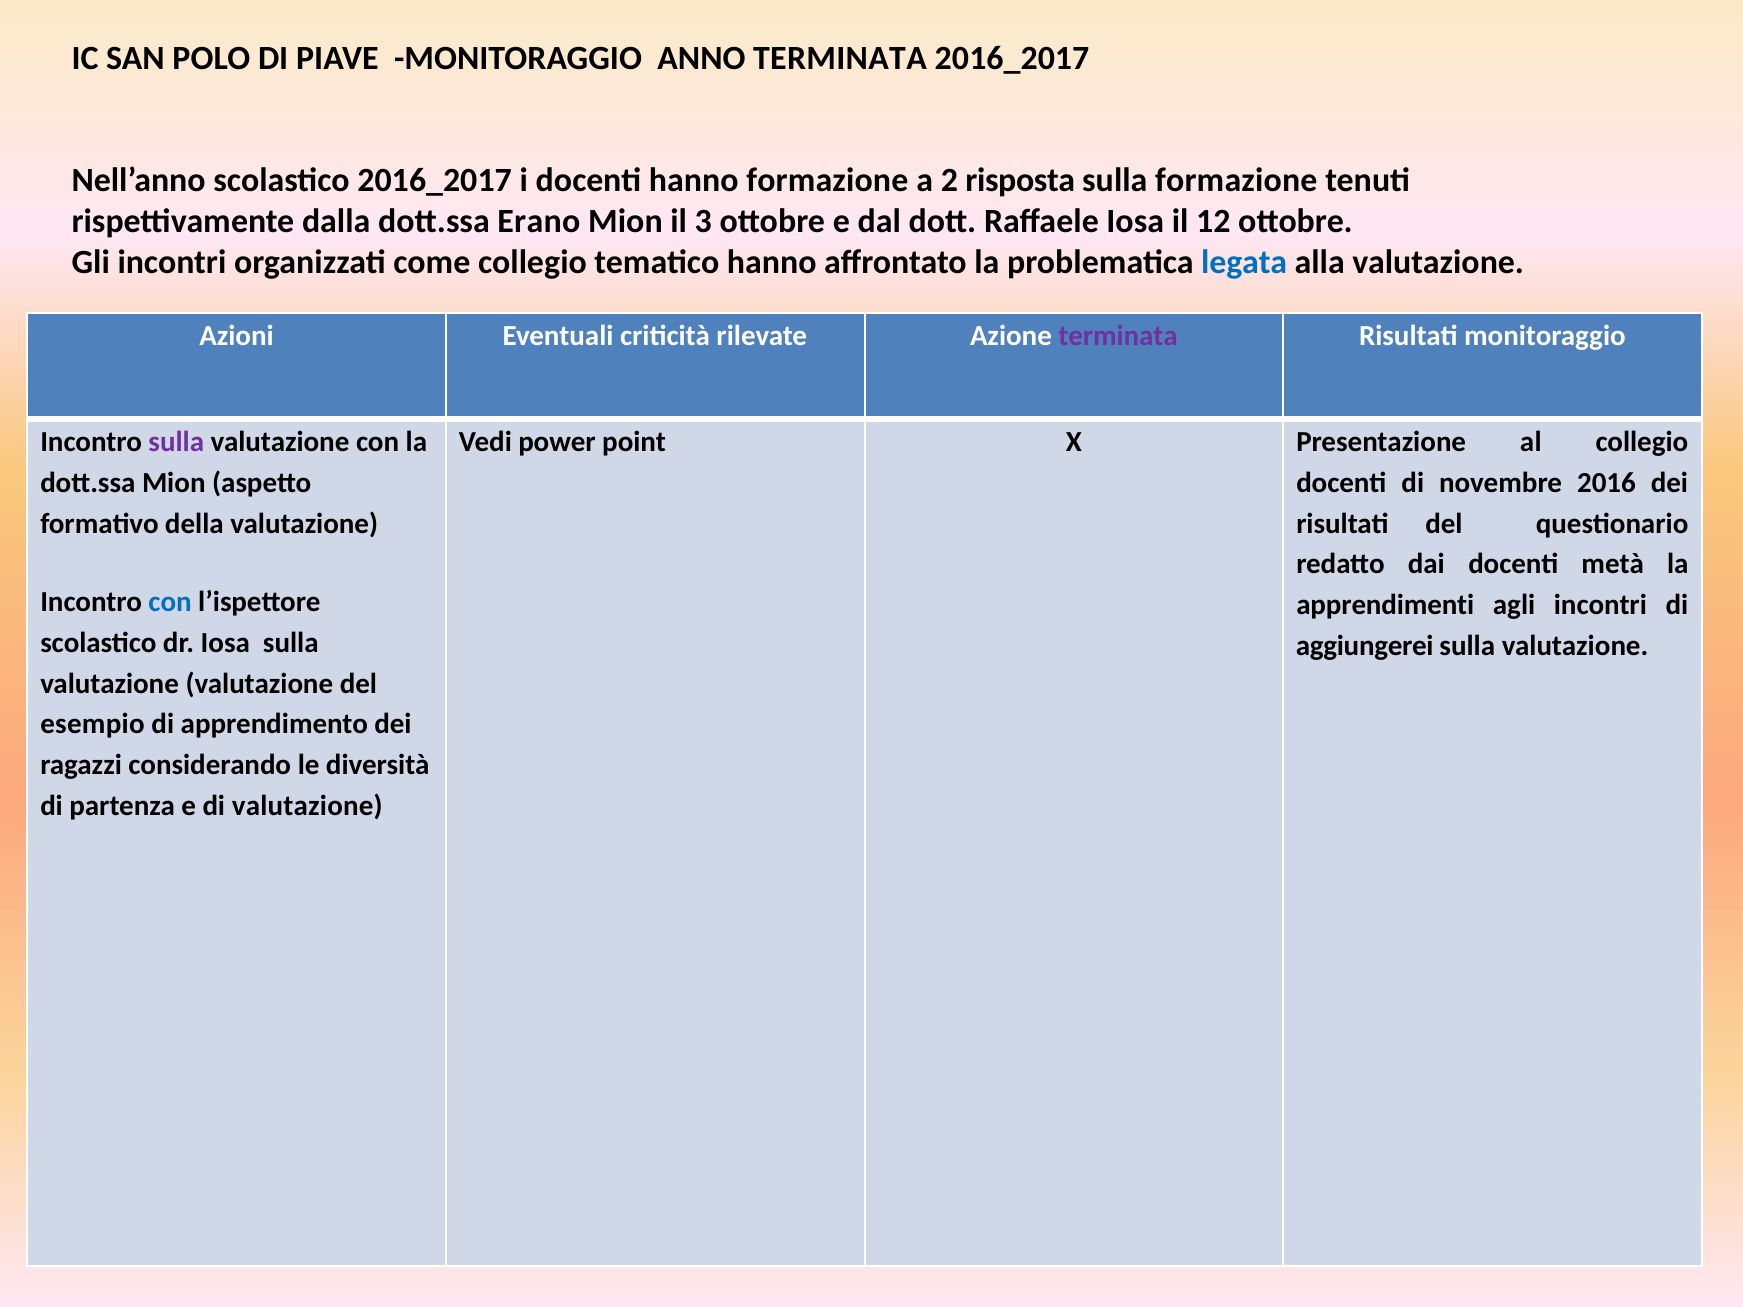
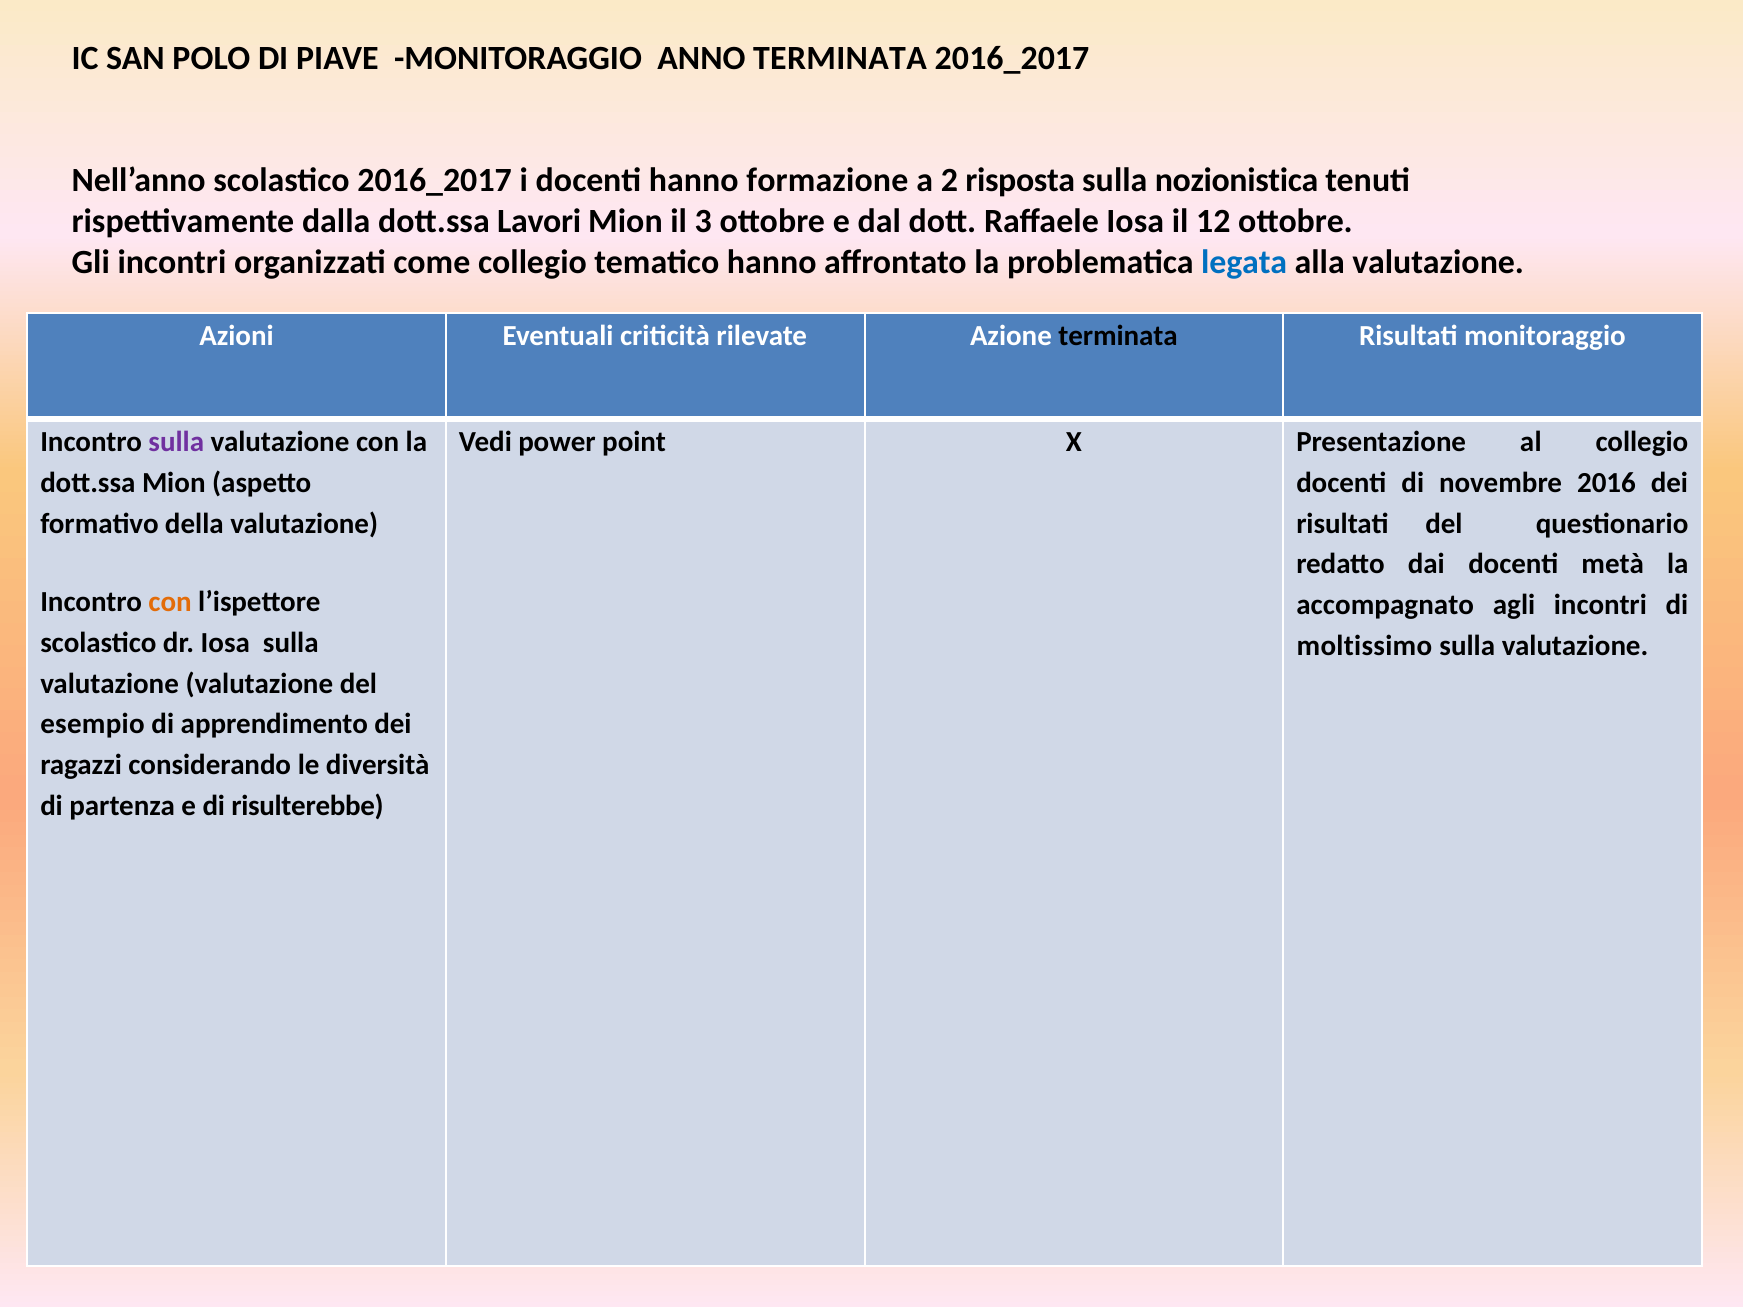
sulla formazione: formazione -> nozionistica
Erano: Erano -> Lavori
terminata at (1118, 336) colour: purple -> black
con at (170, 602) colour: blue -> orange
apprendimenti: apprendimenti -> accompagnato
aggiungerei: aggiungerei -> moltissimo
di valutazione: valutazione -> risulterebbe
